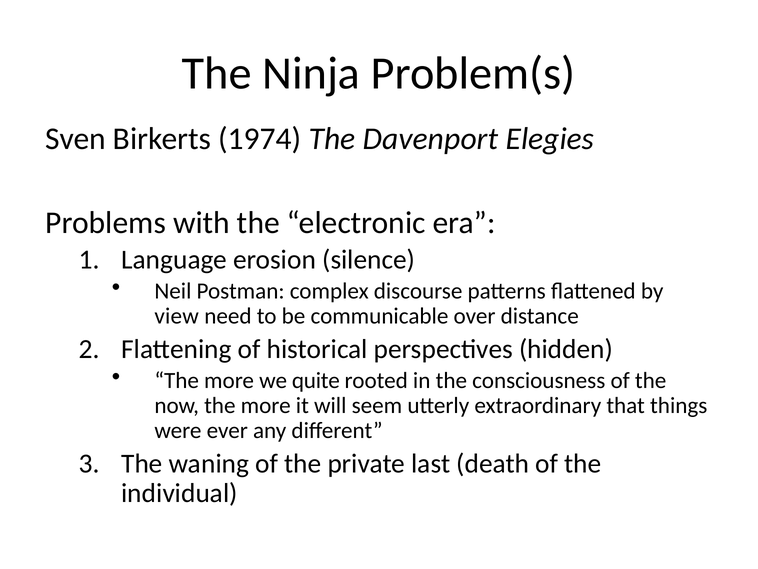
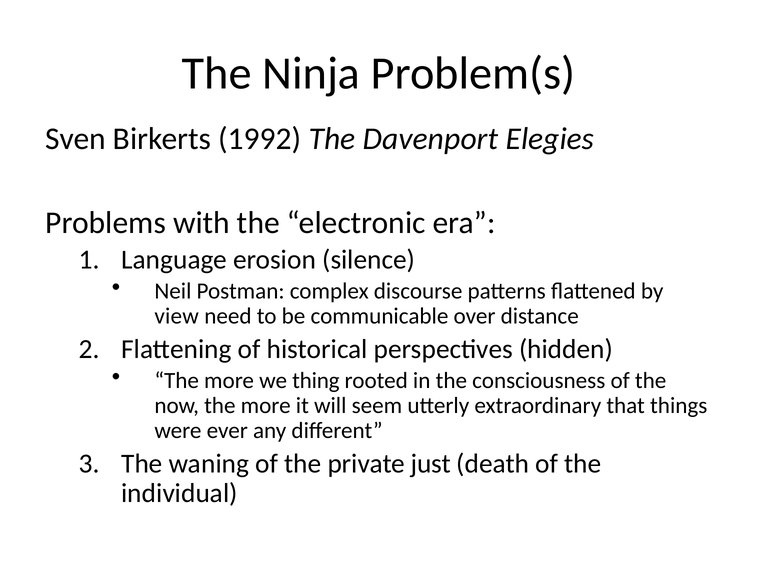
1974: 1974 -> 1992
quite: quite -> thing
last: last -> just
